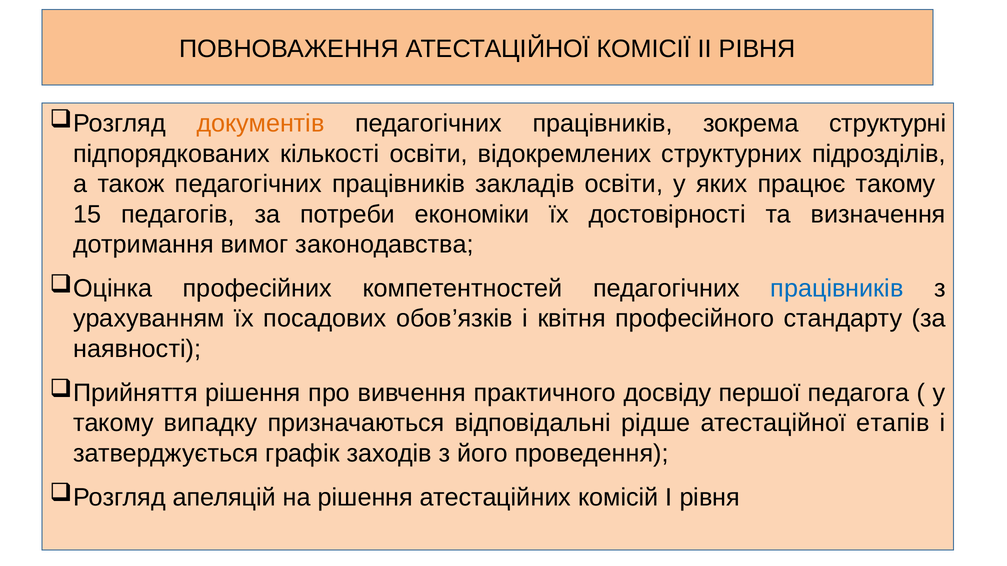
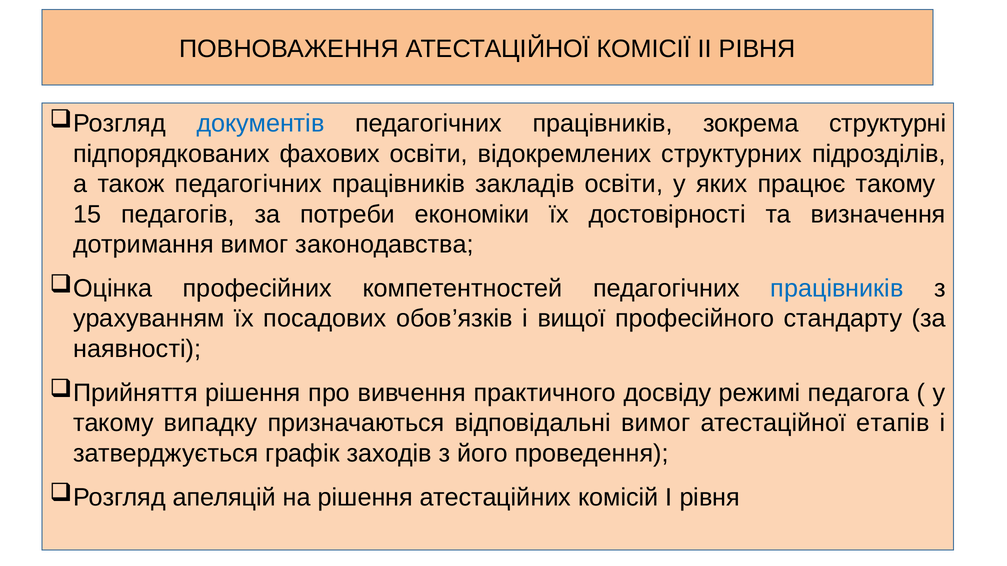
документів colour: orange -> blue
кількості: кількості -> фахових
квітня: квітня -> вищої
першої: першої -> режимі
відповідальні рідше: рідше -> вимог
